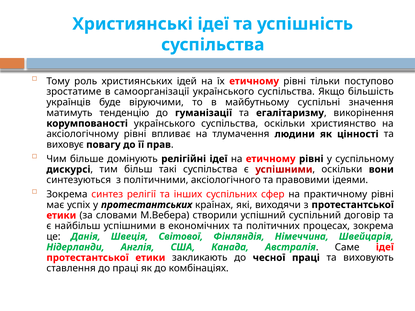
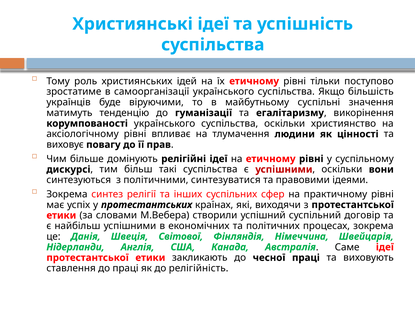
аксіологічного: аксіологічного -> синтезуватися
комбінаціях: комбінаціях -> релігійність
